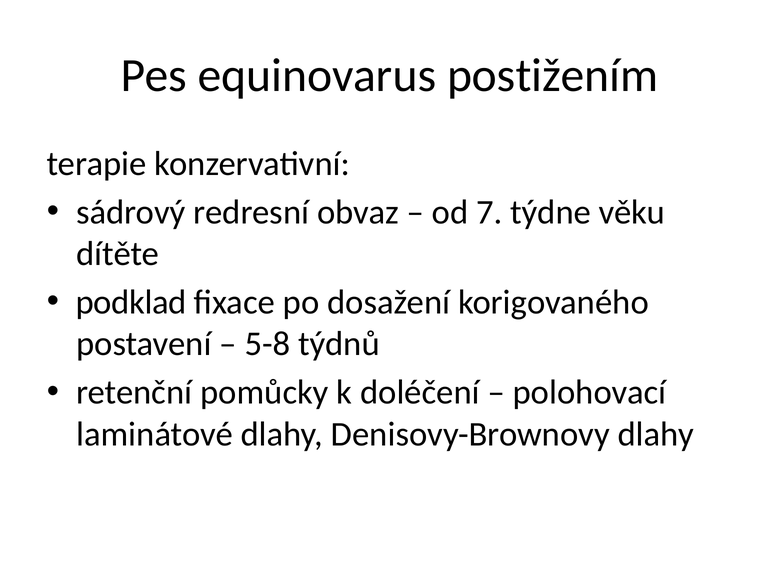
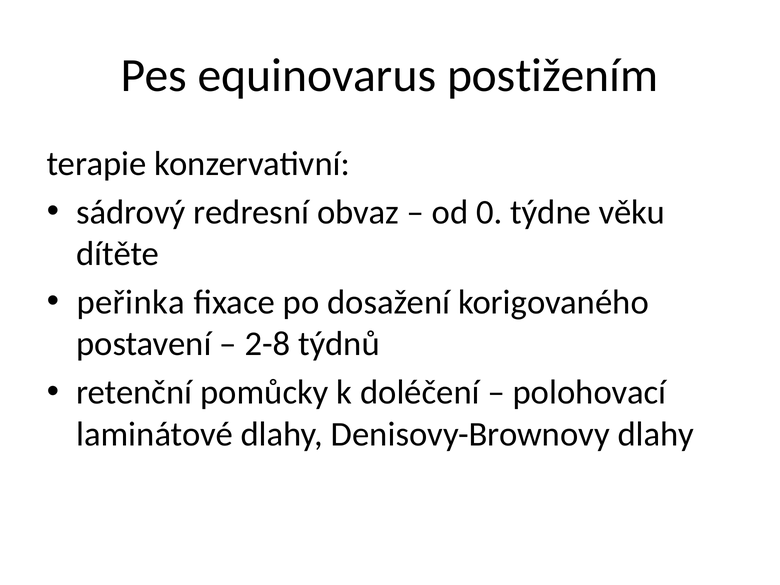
7: 7 -> 0
podklad: podklad -> peřinka
5-8: 5-8 -> 2-8
